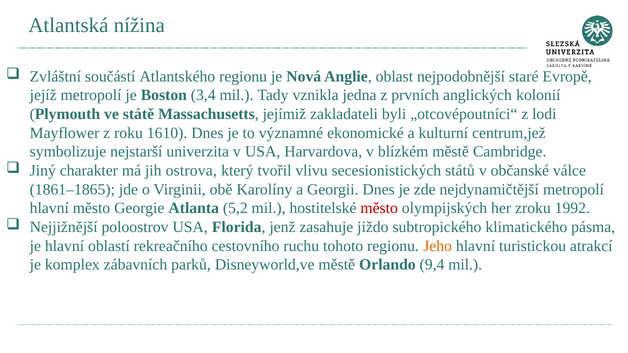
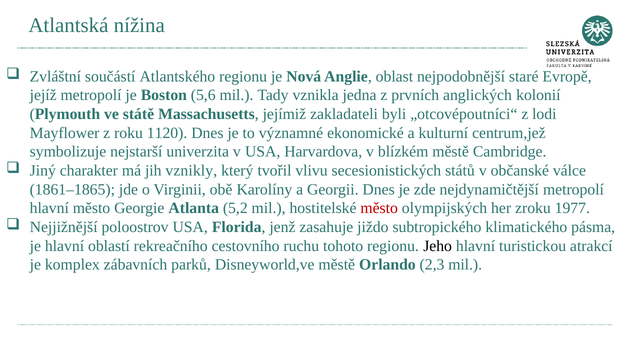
3,4: 3,4 -> 5,6
1610: 1610 -> 1120
ostrova: ostrova -> vznikly
1992: 1992 -> 1977
Jeho colour: orange -> black
9,4: 9,4 -> 2,3
